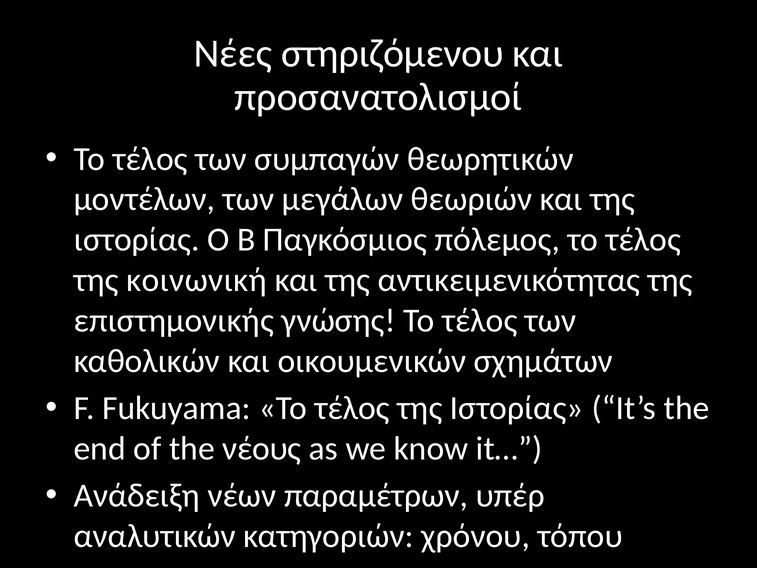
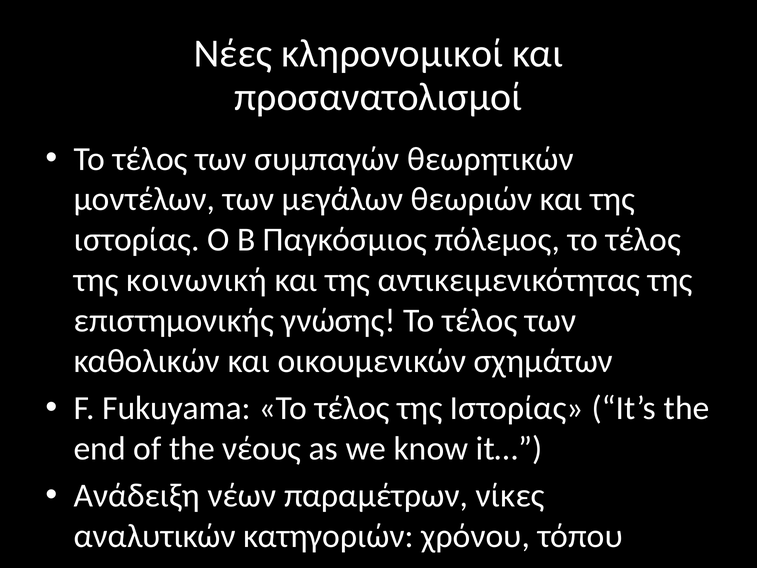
στηριζόμενου: στηριζόμενου -> κληρονομικοί
υπέρ: υπέρ -> νίκες
